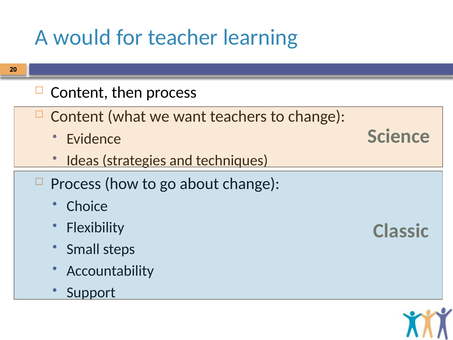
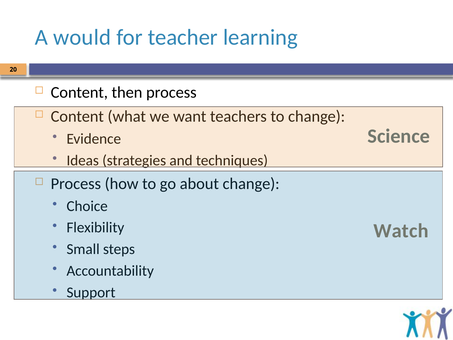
Classic: Classic -> Watch
